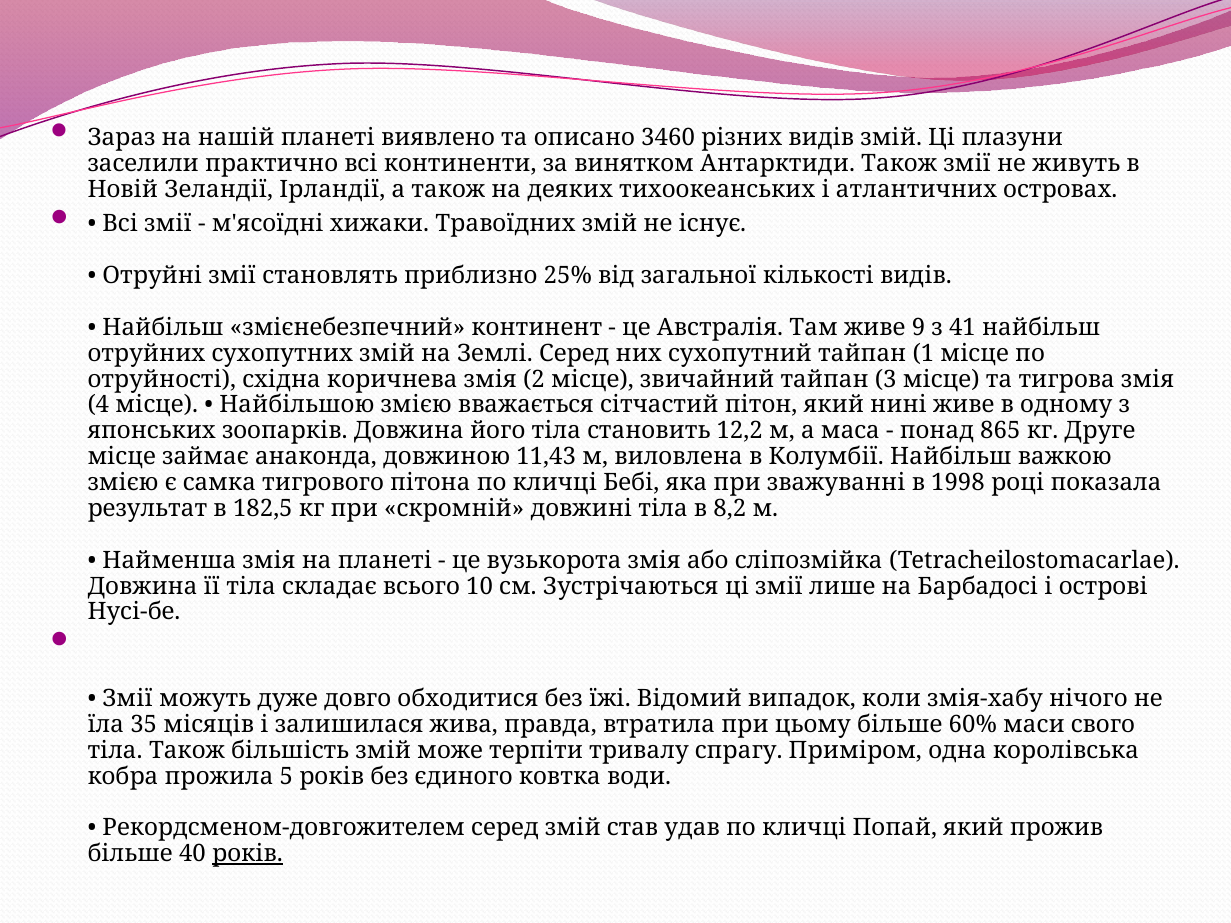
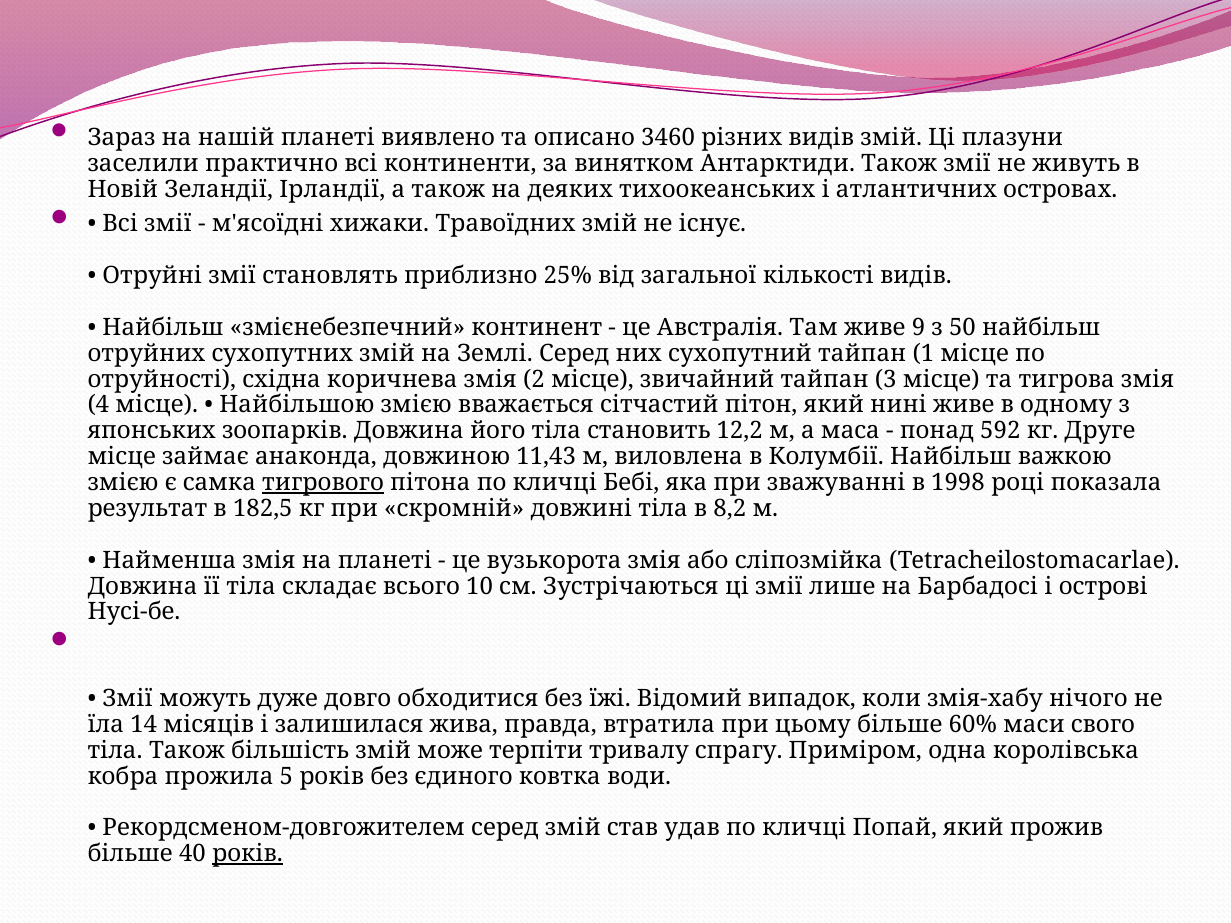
41: 41 -> 50
865: 865 -> 592
тигрового underline: none -> present
35: 35 -> 14
